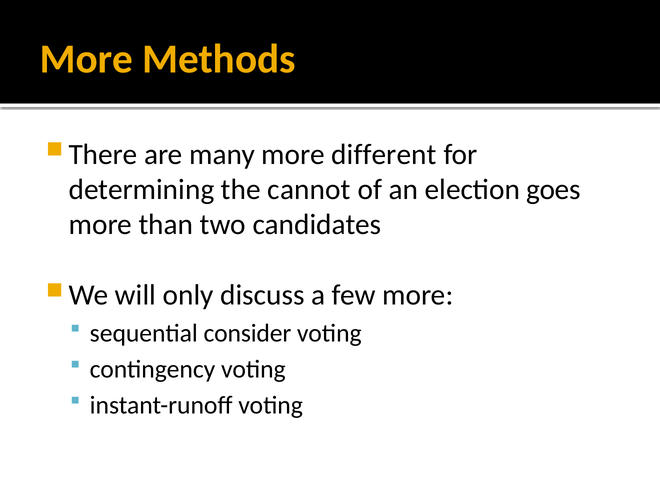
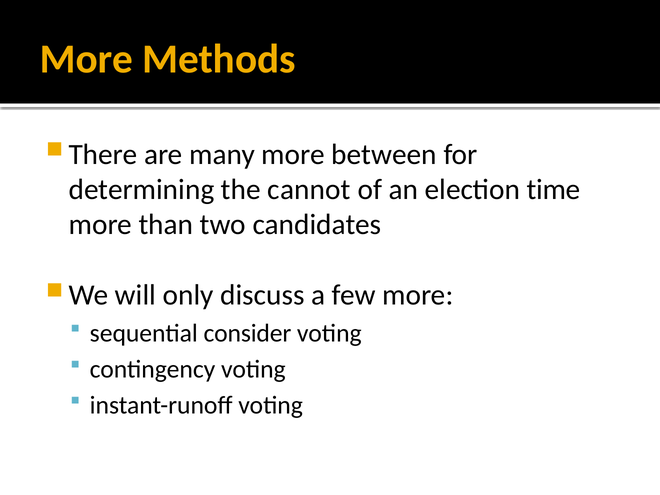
different: different -> between
goes: goes -> time
